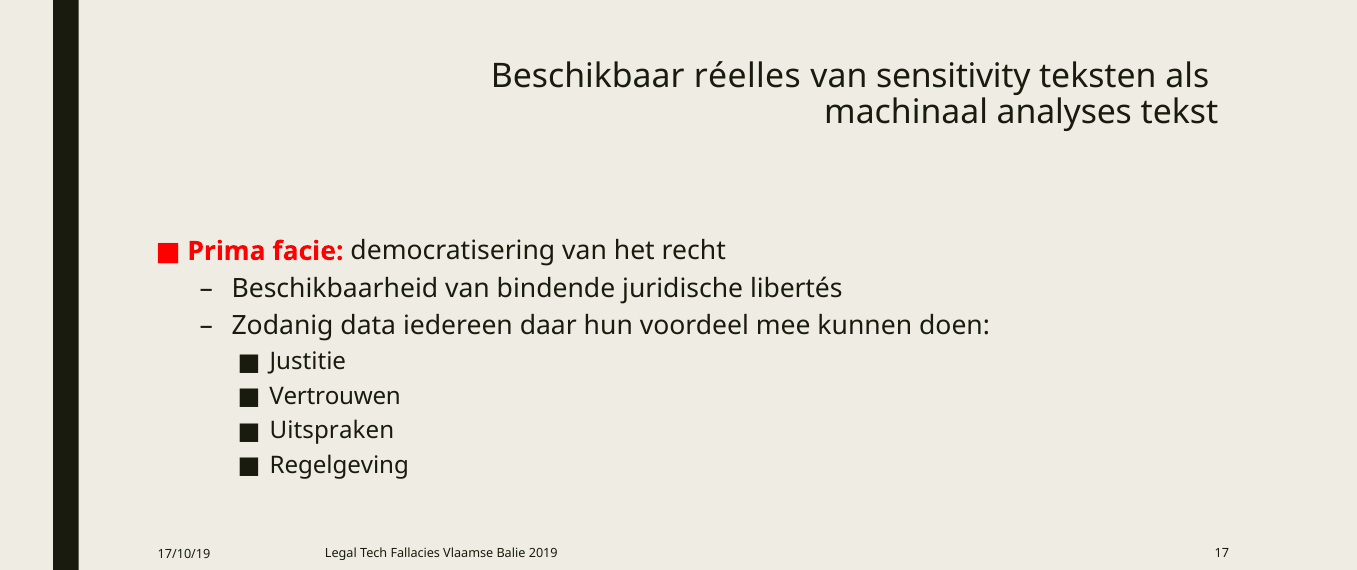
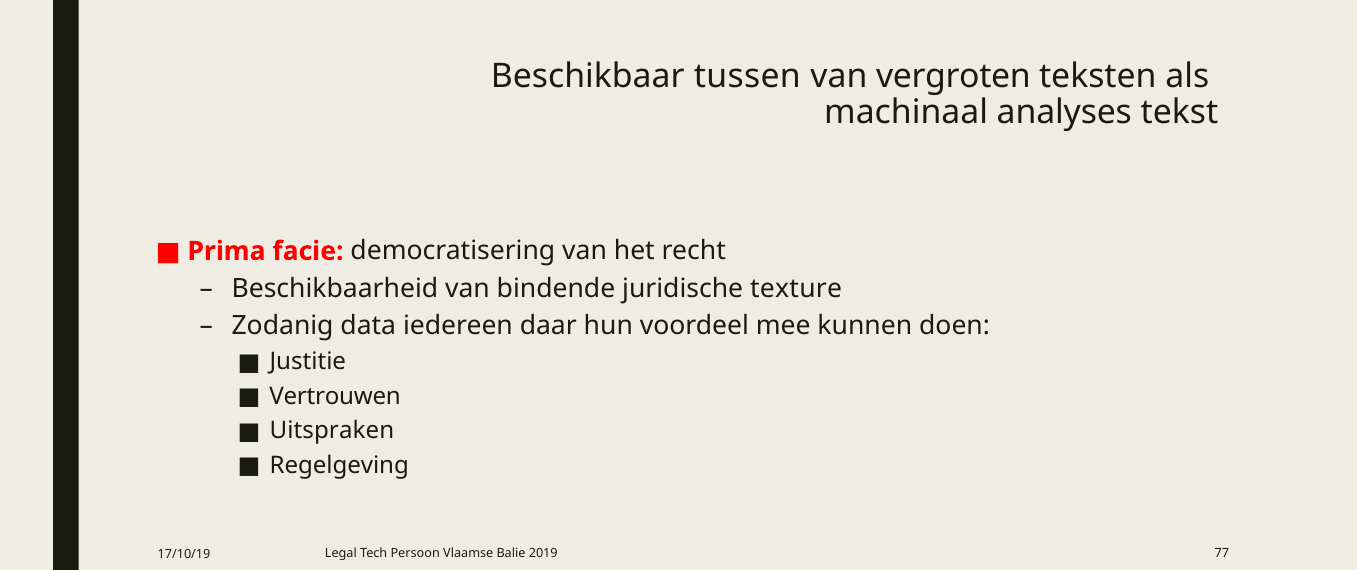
réelles: réelles -> tussen
sensitivity: sensitivity -> vergroten
libertés: libertés -> texture
Fallacies: Fallacies -> Persoon
17: 17 -> 77
